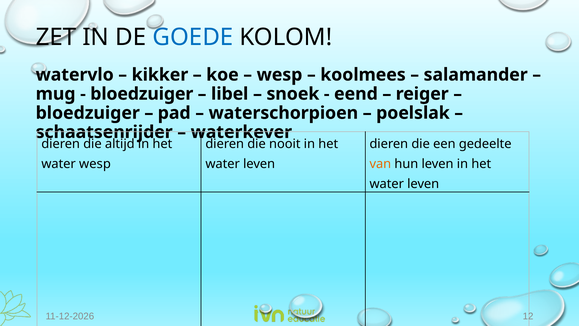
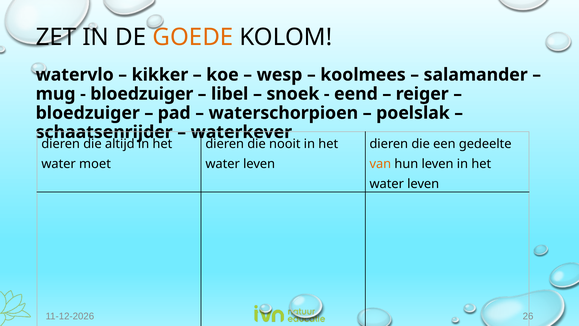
GOEDE colour: blue -> orange
water wesp: wesp -> moet
12: 12 -> 26
